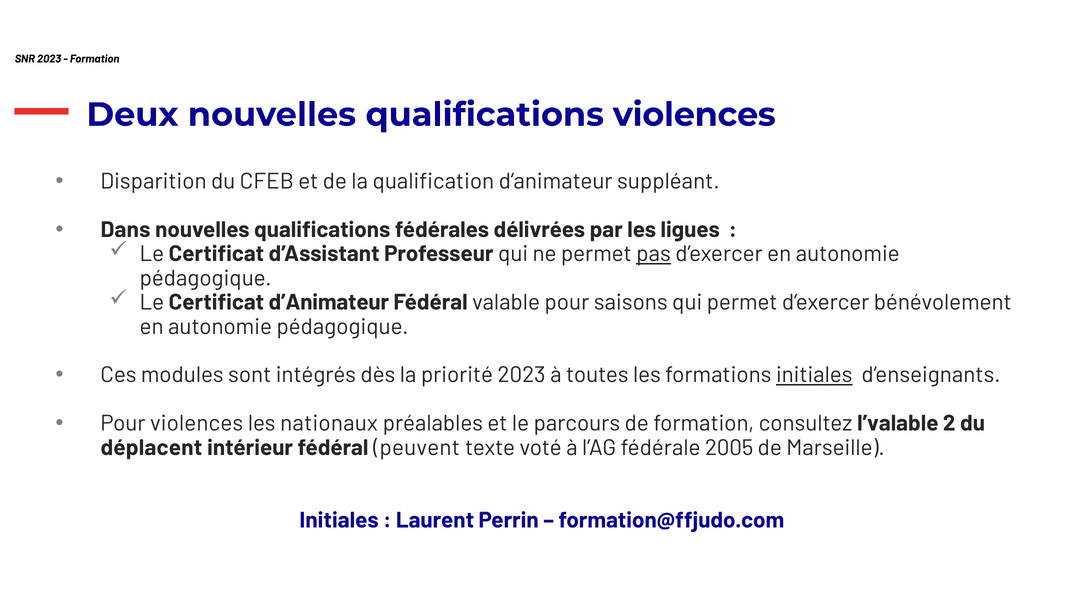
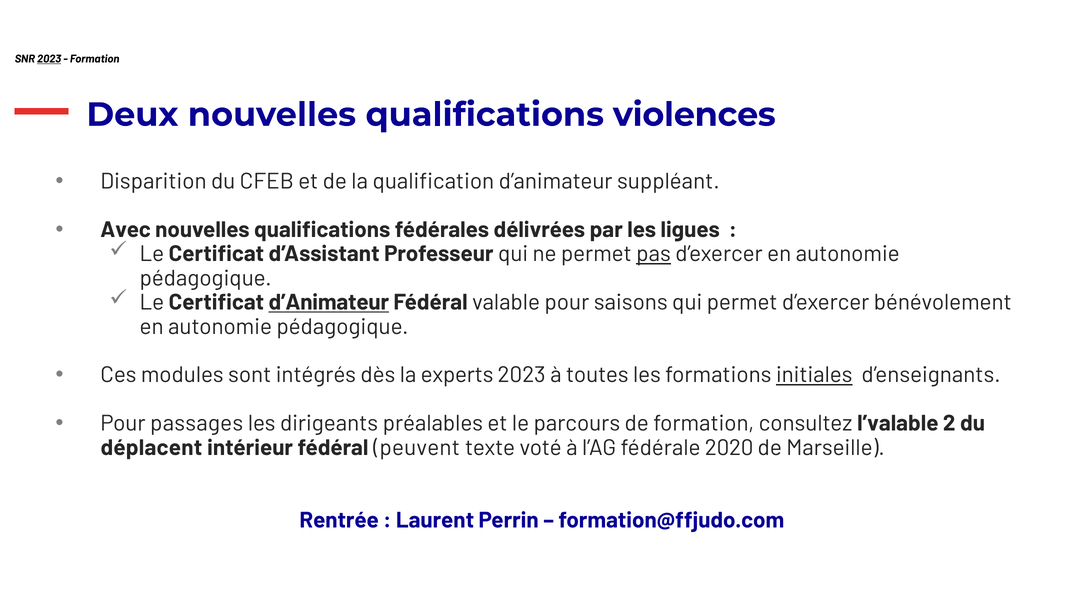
2023 at (49, 59) underline: none -> present
Dans: Dans -> Avec
d’Animateur at (329, 302) underline: none -> present
priorité: priorité -> experts
Pour violences: violences -> passages
nationaux: nationaux -> dirigeants
2005: 2005 -> 2020
Initiales at (339, 520): Initiales -> Rentrée
